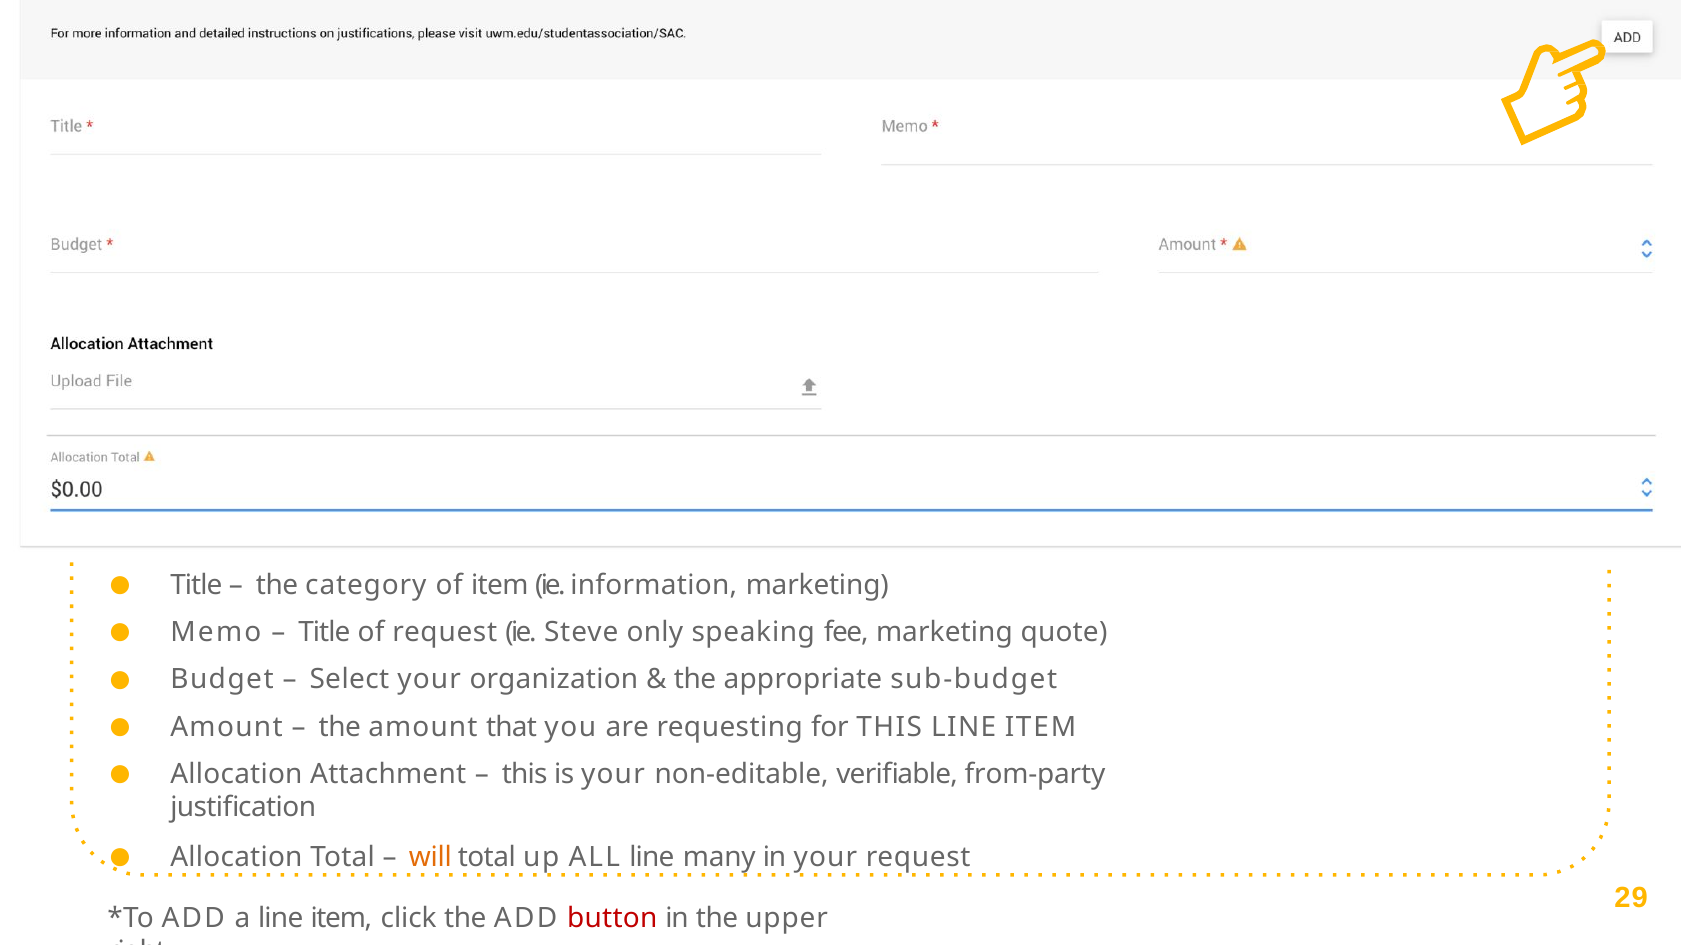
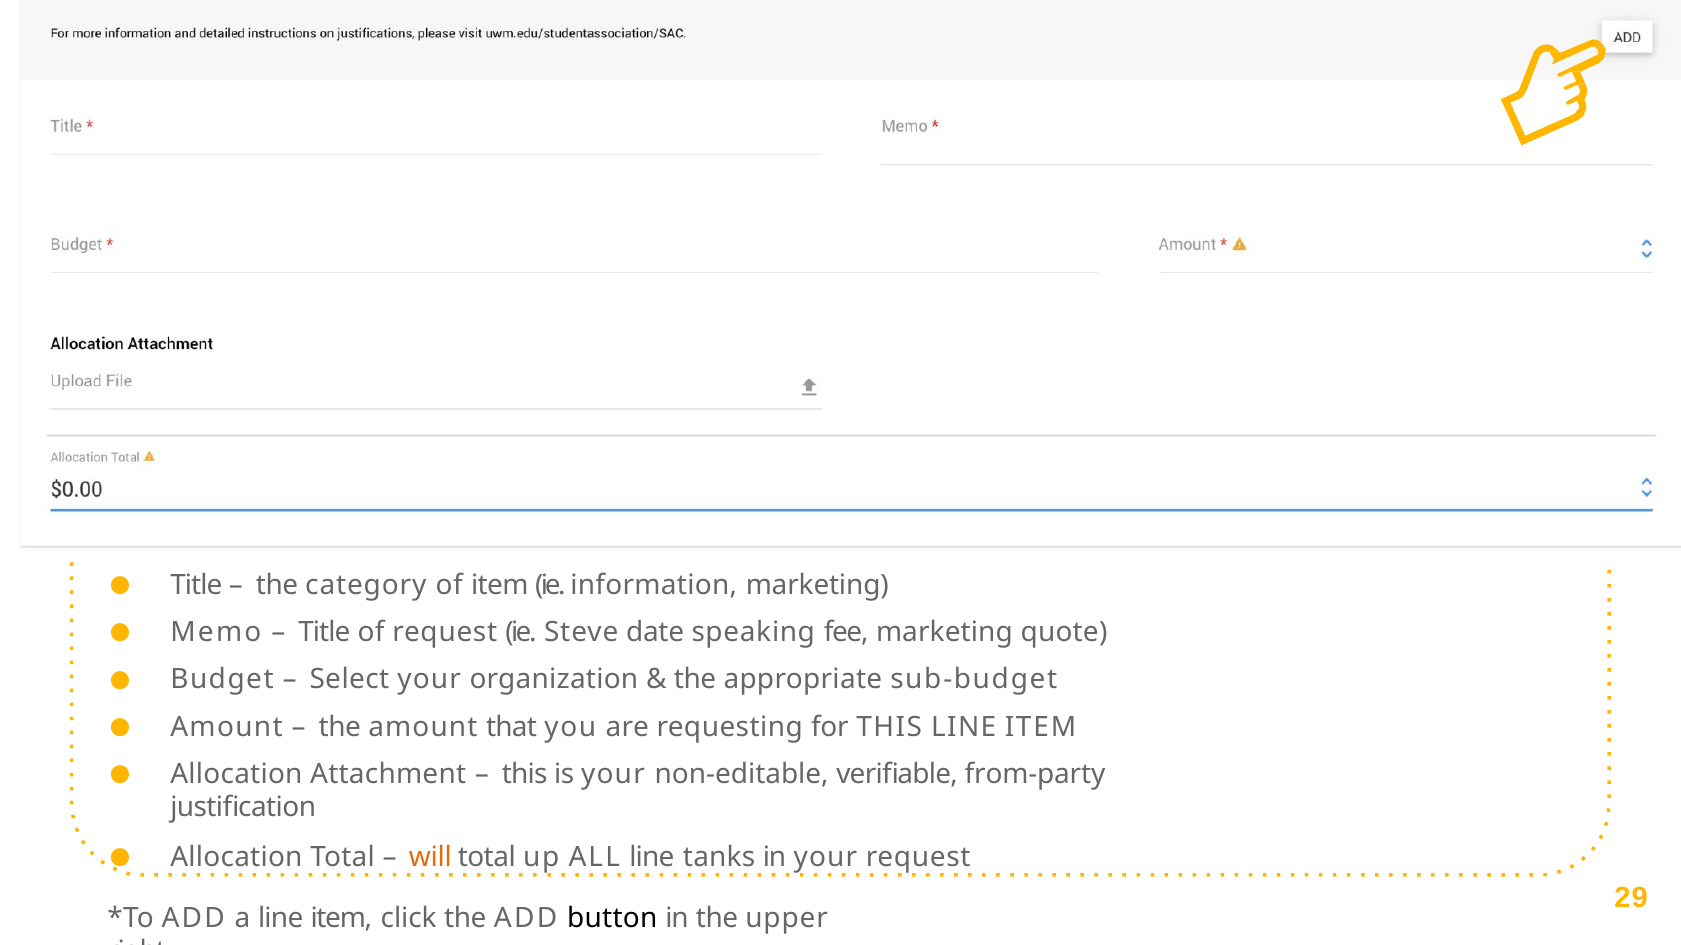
only: only -> date
many: many -> tanks
button colour: red -> black
